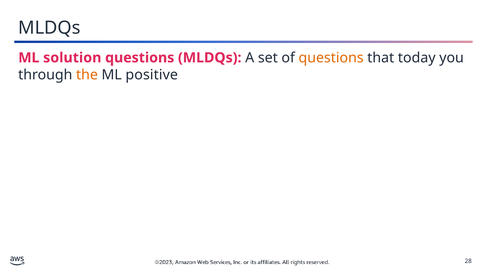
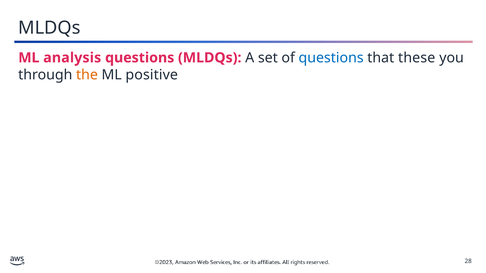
solution: solution -> analysis
questions at (331, 58) colour: orange -> blue
today: today -> these
